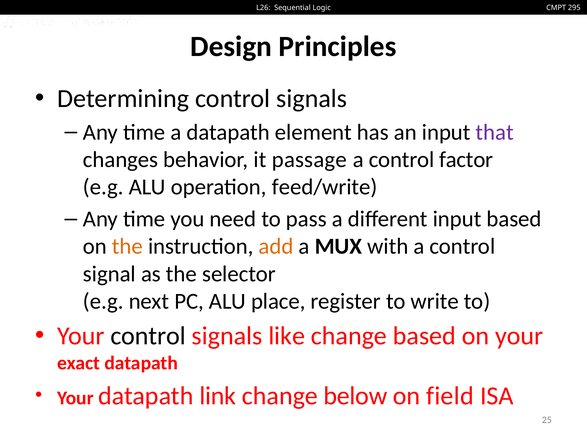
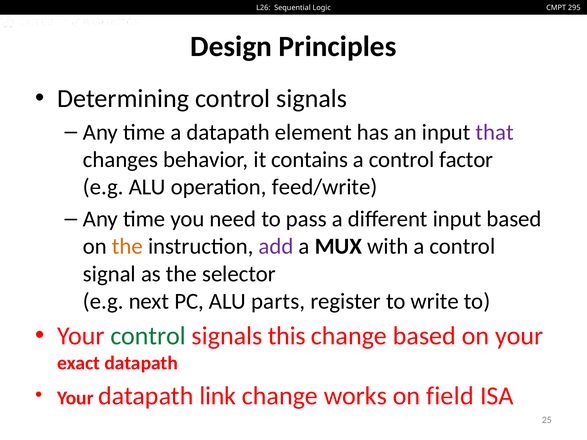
passage: passage -> contains
add colour: orange -> purple
place: place -> parts
control at (148, 336) colour: black -> green
like: like -> this
below: below -> works
